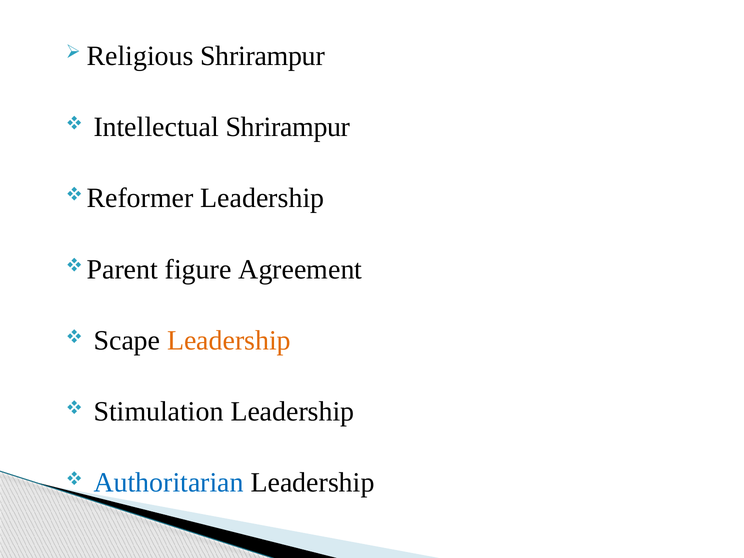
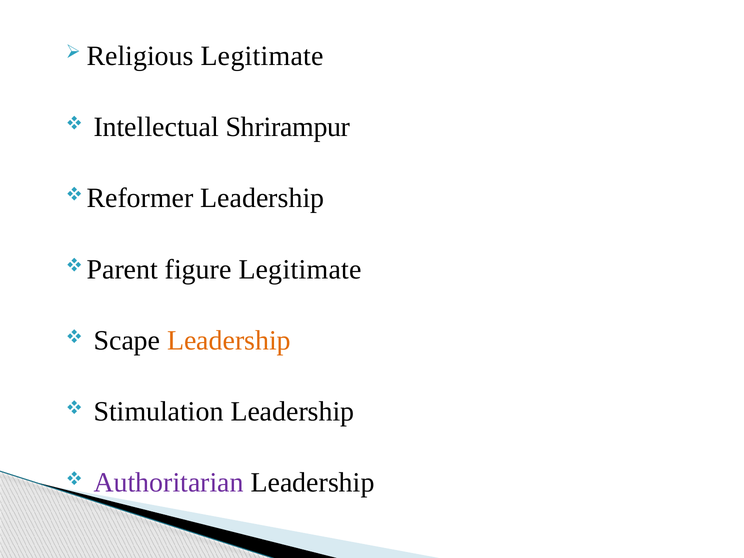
Religious Shrirampur: Shrirampur -> Legitimate
figure Agreement: Agreement -> Legitimate
Authoritarian colour: blue -> purple
